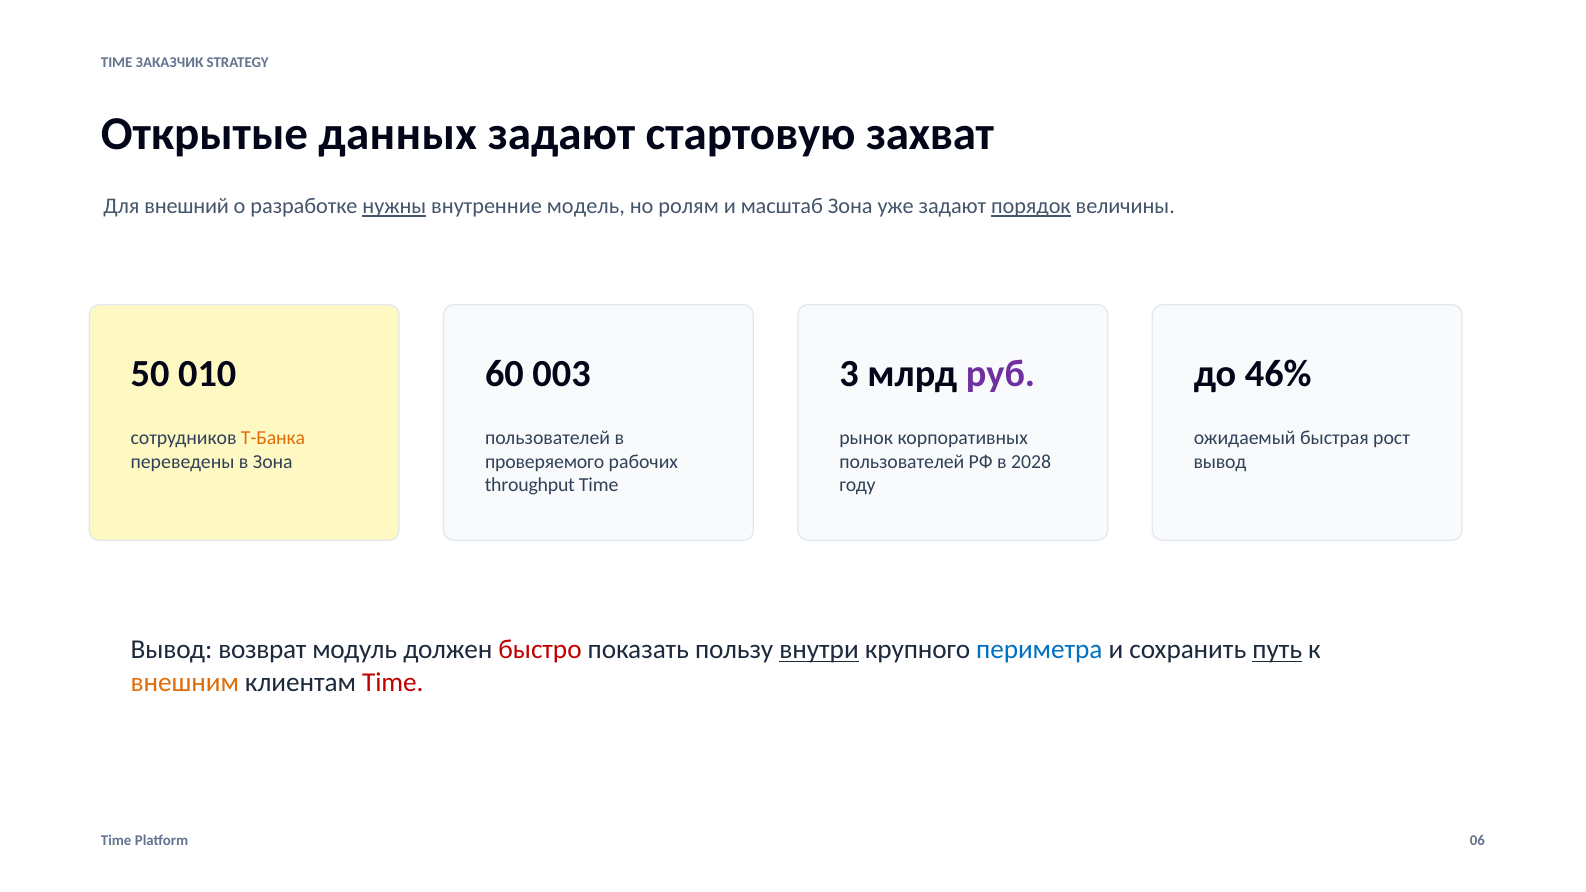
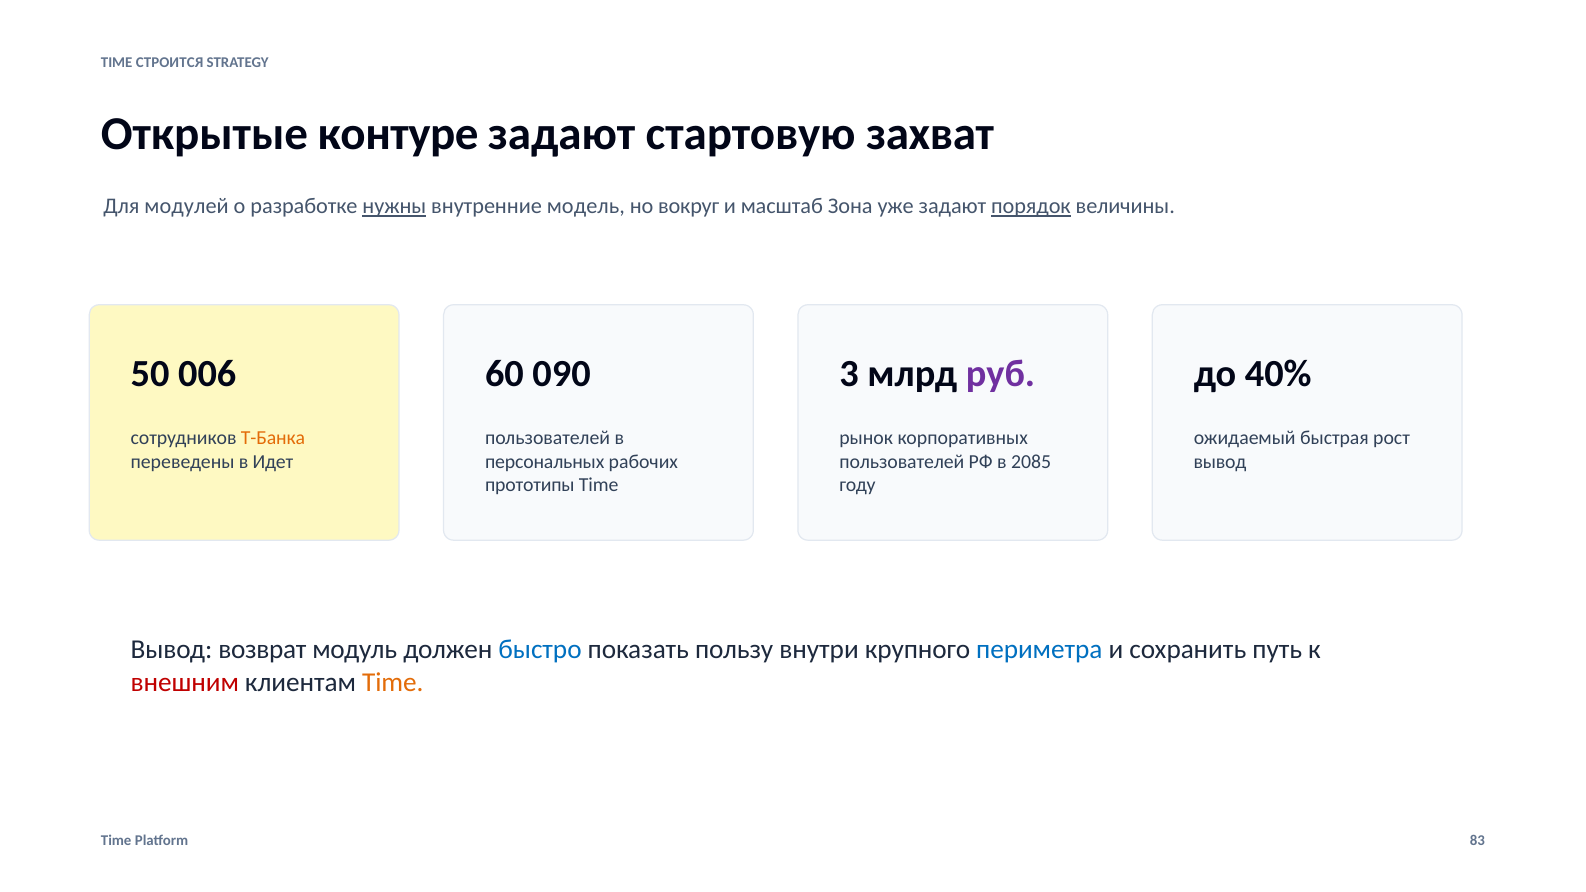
ЗАКАЗЧИК: ЗАКАЗЧИК -> СТРОИТСЯ
данных: данных -> контуре
внешний: внешний -> модулей
ролям: ролям -> вокруг
010: 010 -> 006
003: 003 -> 090
46%: 46% -> 40%
в Зона: Зона -> Идет
проверяемого: проверяемого -> персональных
2028: 2028 -> 2085
throughput: throughput -> прототипы
быстро colour: red -> blue
внутри underline: present -> none
путь underline: present -> none
внешним colour: orange -> red
Time at (393, 682) colour: red -> orange
06: 06 -> 83
